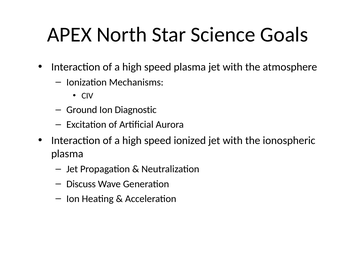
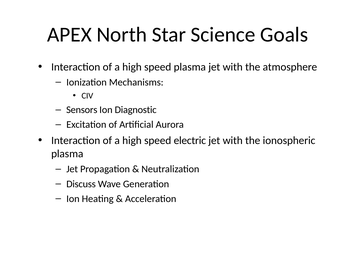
Ground: Ground -> Sensors
ionized: ionized -> electric
